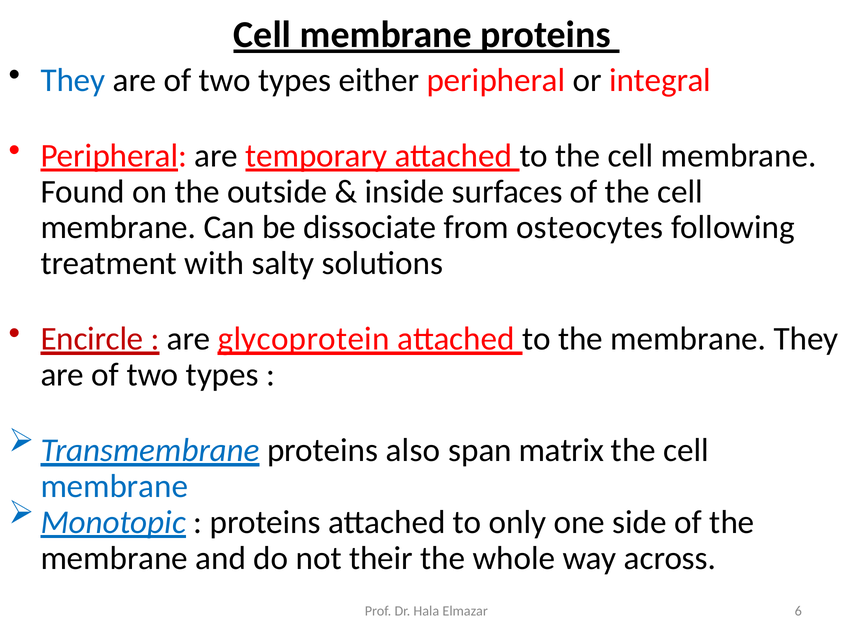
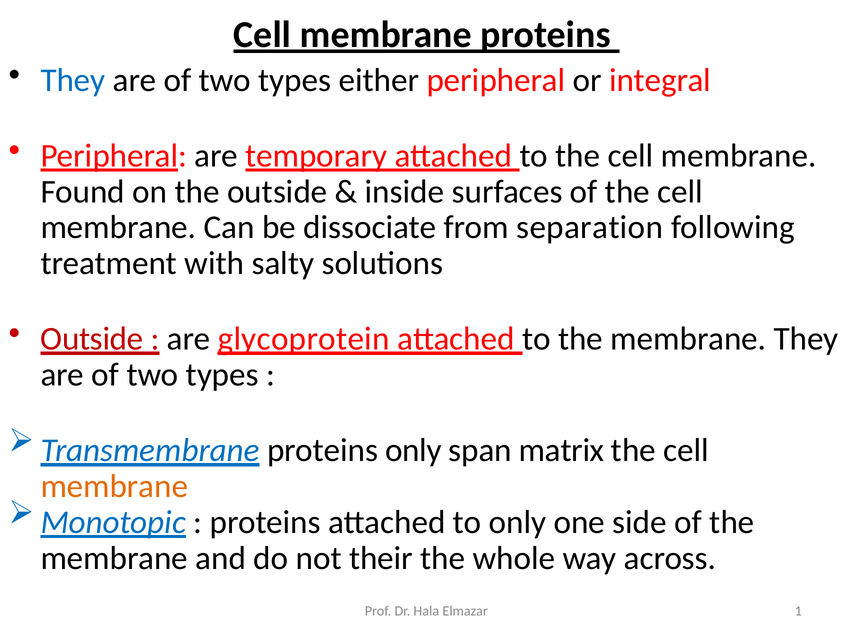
osteocytes: osteocytes -> separation
Encircle at (92, 339): Encircle -> Outside
proteins also: also -> only
membrane at (114, 486) colour: blue -> orange
6: 6 -> 1
